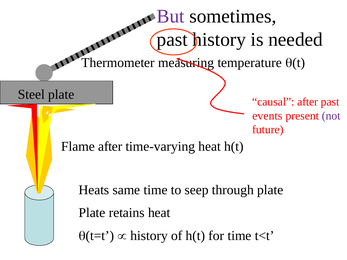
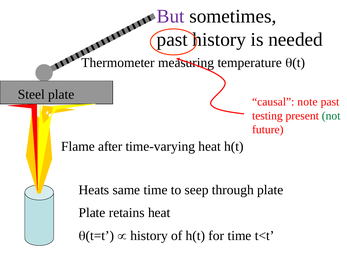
causal after: after -> note
events: events -> testing
not colour: purple -> green
